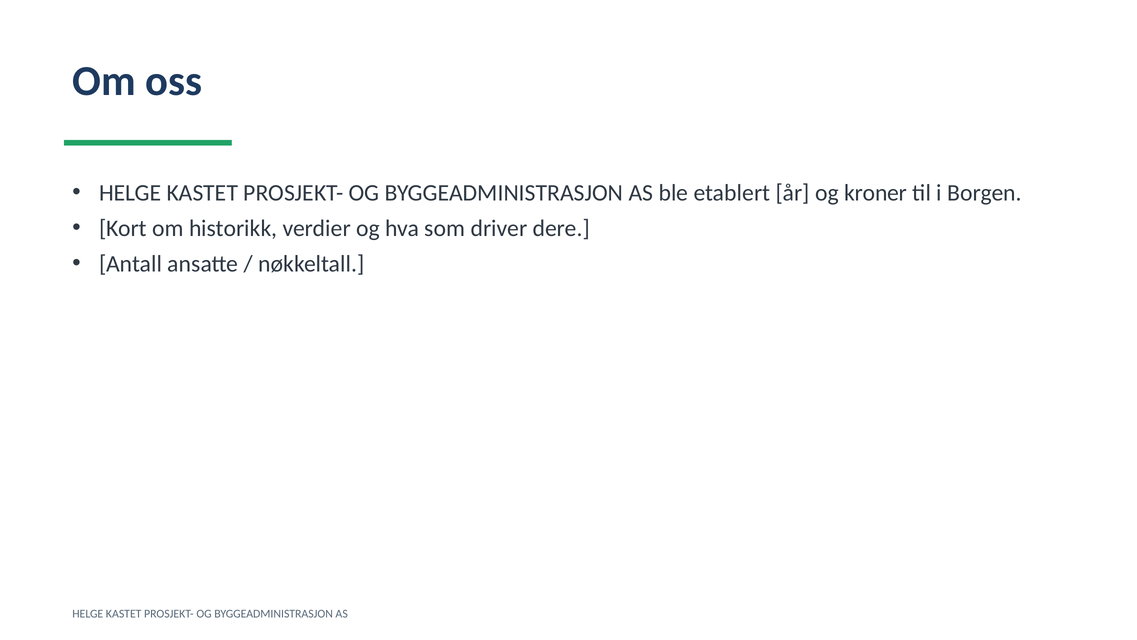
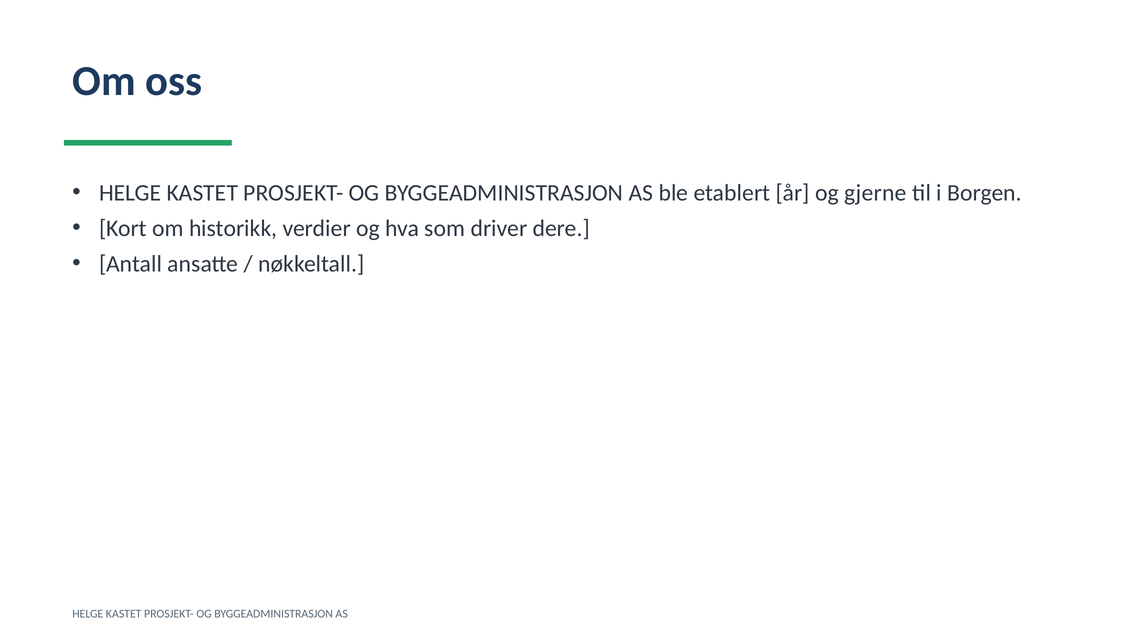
kroner: kroner -> gjerne
